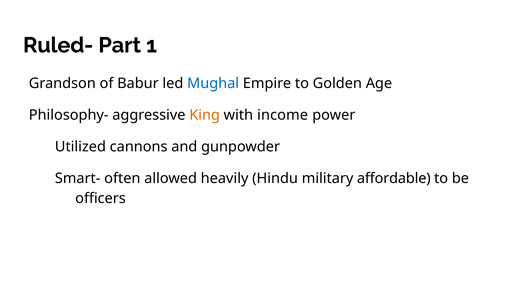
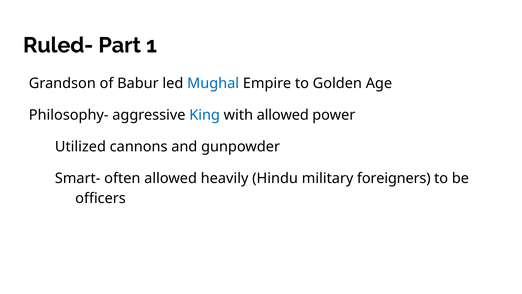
King colour: orange -> blue
with income: income -> allowed
affordable: affordable -> foreigners
